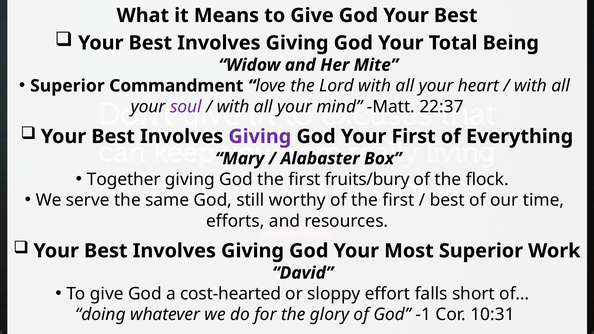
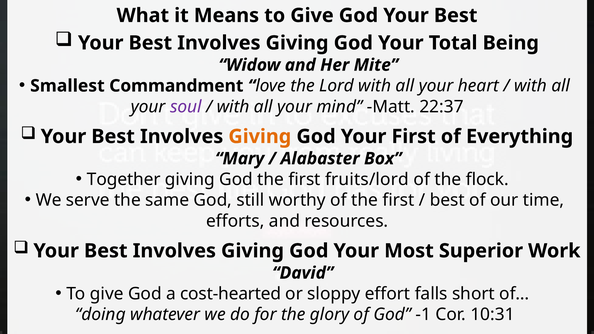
Superior at (67, 86): Superior -> Smallest
Giving at (260, 137) colour: purple -> orange
fruits/bury: fruits/bury -> fruits/lord
